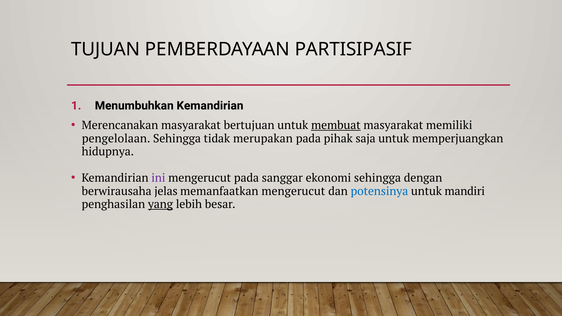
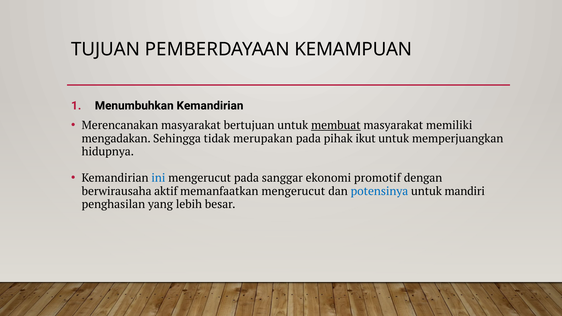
PARTISIPASIF: PARTISIPASIF -> KEMAMPUAN
pengelolaan: pengelolaan -> mengadakan
saja: saja -> ikut
ini colour: purple -> blue
ekonomi sehingga: sehingga -> promotif
jelas: jelas -> aktif
yang underline: present -> none
